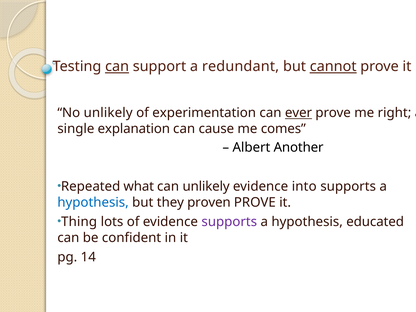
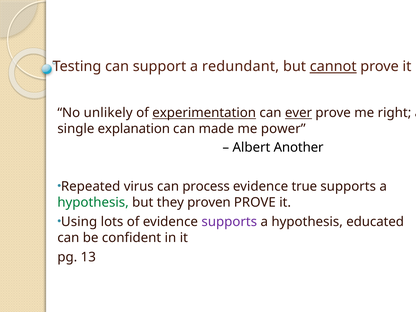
can at (117, 67) underline: present -> none
experimentation underline: none -> present
cause: cause -> made
comes: comes -> power
what: what -> virus
can unlikely: unlikely -> process
into: into -> true
hypothesis at (93, 202) colour: blue -> green
Thing: Thing -> Using
14: 14 -> 13
